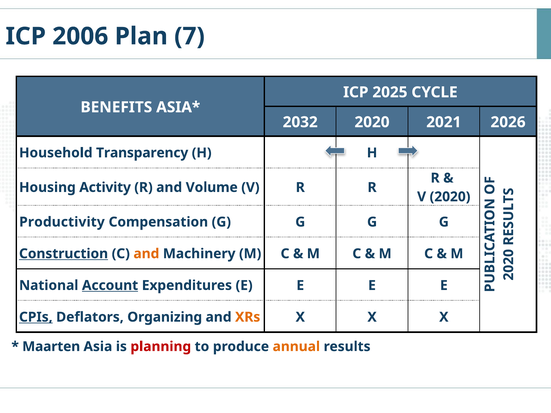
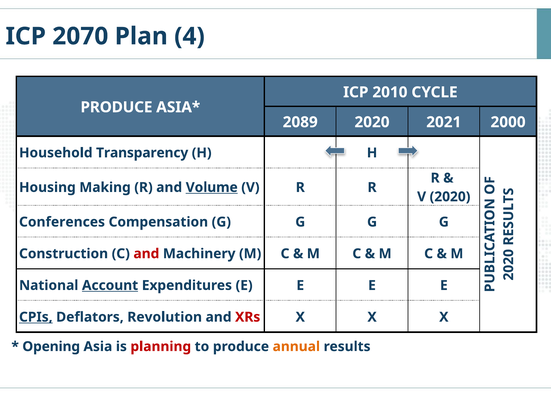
2006: 2006 -> 2070
7: 7 -> 4
2025: 2025 -> 2010
BENEFITS at (116, 107): BENEFITS -> PRODUCE
2032: 2032 -> 2089
2026: 2026 -> 2000
Activity: Activity -> Making
Volume underline: none -> present
Productivity: Productivity -> Conferences
Construction underline: present -> none
and at (146, 254) colour: orange -> red
Organizing: Organizing -> Revolution
XRs colour: orange -> red
Maarten: Maarten -> Opening
